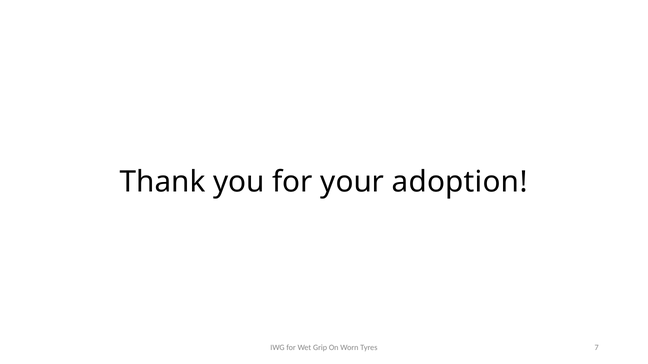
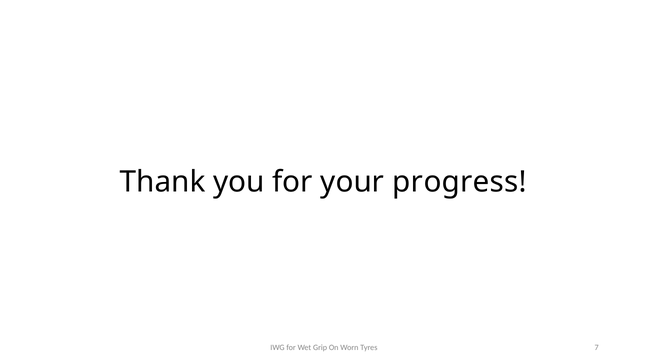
adoption: adoption -> progress
